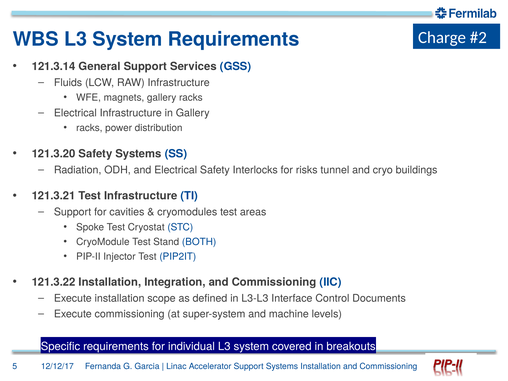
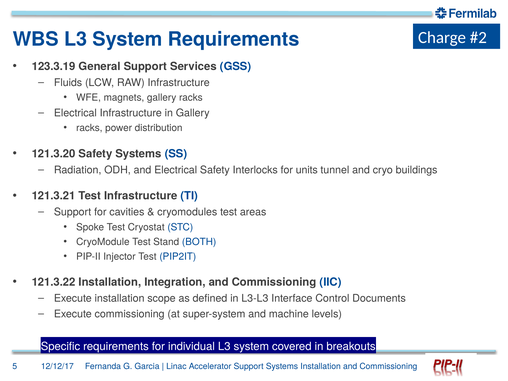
121.3.14: 121.3.14 -> 123.3.19
risks: risks -> units
